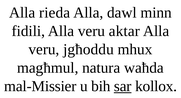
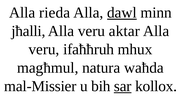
dawl underline: none -> present
fidili: fidili -> jħalli
jgħoddu: jgħoddu -> ifaħħruh
